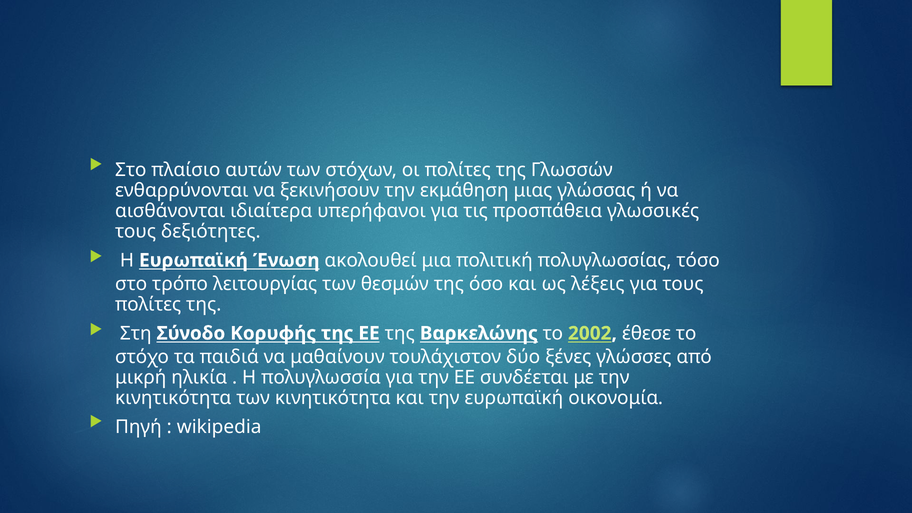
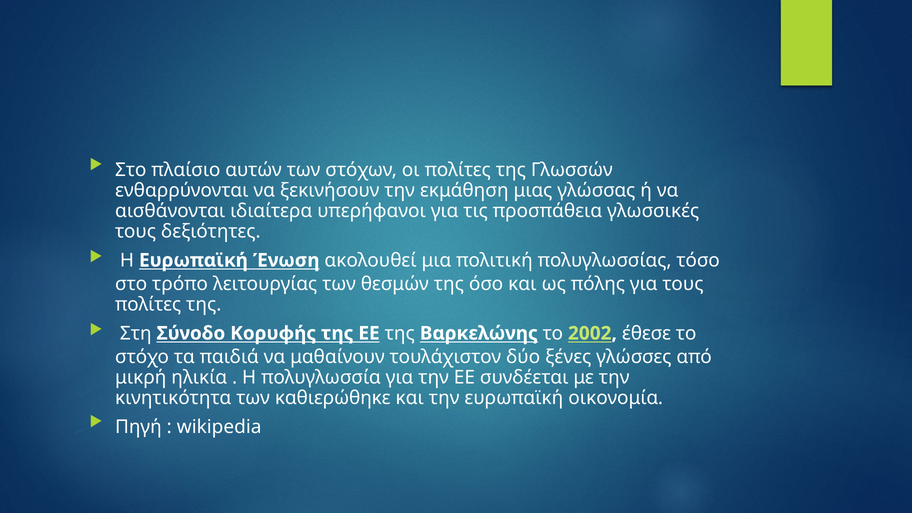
λέξεις: λέξεις -> πόλης
των κινητικότητα: κινητικότητα -> καθιερώθηκε
